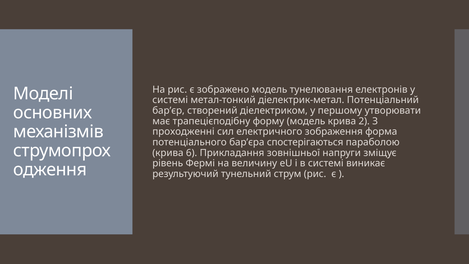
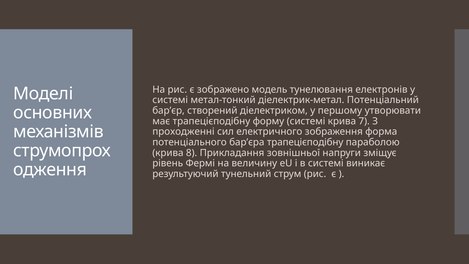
форму модель: модель -> системі
2: 2 -> 7
бар’єра спостерігаються: спостерігаються -> трапецієподібну
6: 6 -> 8
